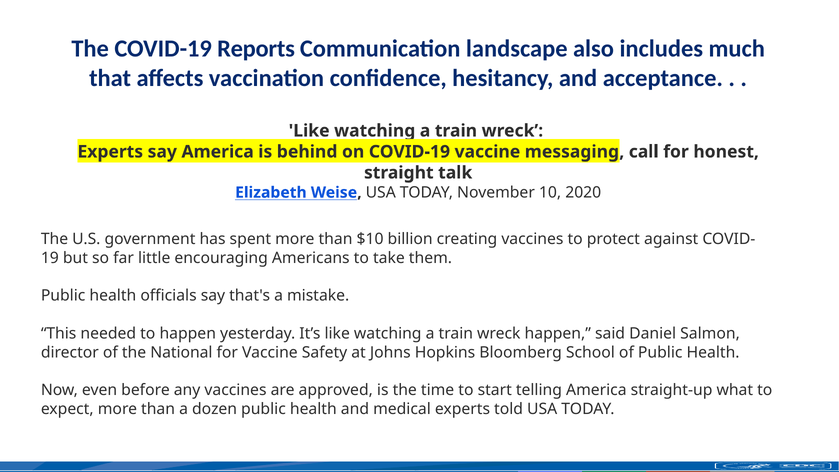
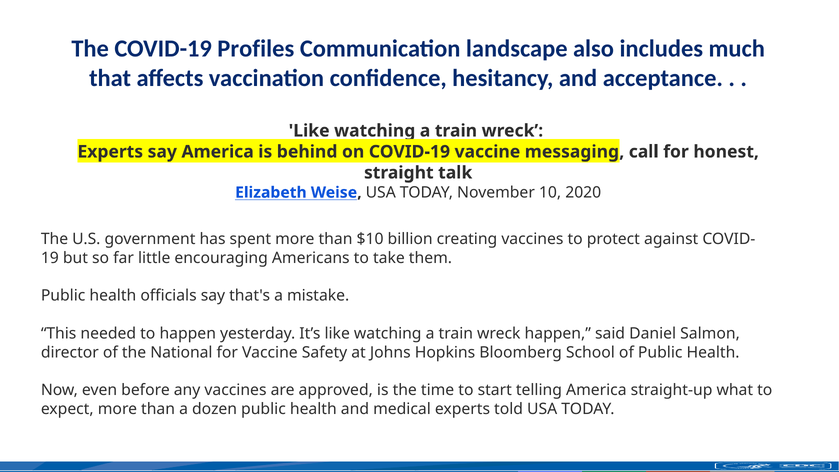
Reports: Reports -> Profiles
